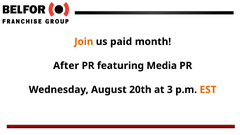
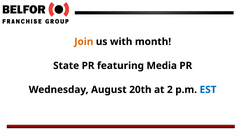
paid: paid -> with
After: After -> State
3: 3 -> 2
EST colour: orange -> blue
